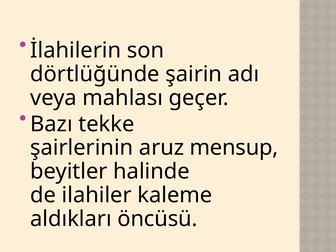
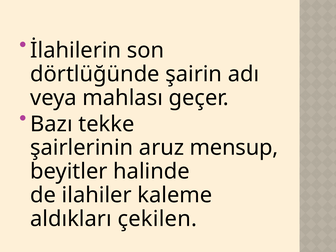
öncüsü: öncüsü -> çekilen
